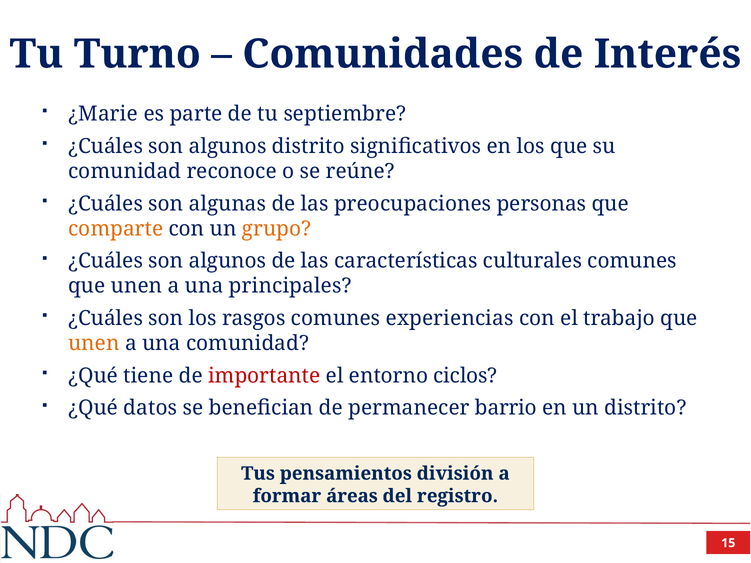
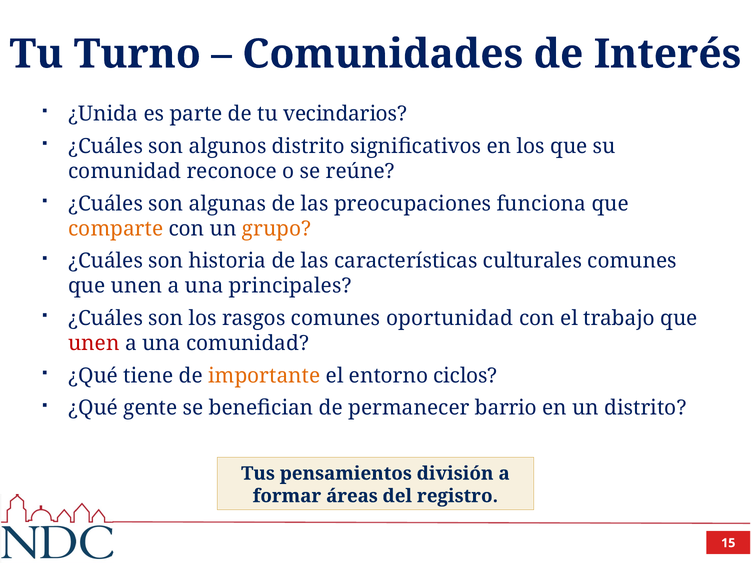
¿Marie: ¿Marie -> ¿Unida
septiembre: septiembre -> vecindarios
personas: personas -> funciona
algunos at (227, 261): algunos -> historia
experiencias: experiencias -> oportunidad
unen at (94, 344) colour: orange -> red
importante colour: red -> orange
datos: datos -> gente
